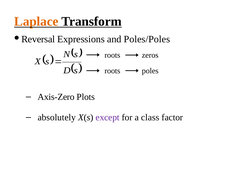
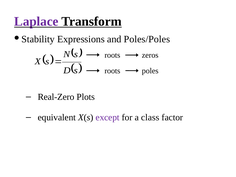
Laplace colour: orange -> purple
Reversal: Reversal -> Stability
Axis-Zero: Axis-Zero -> Real-Zero
absolutely: absolutely -> equivalent
